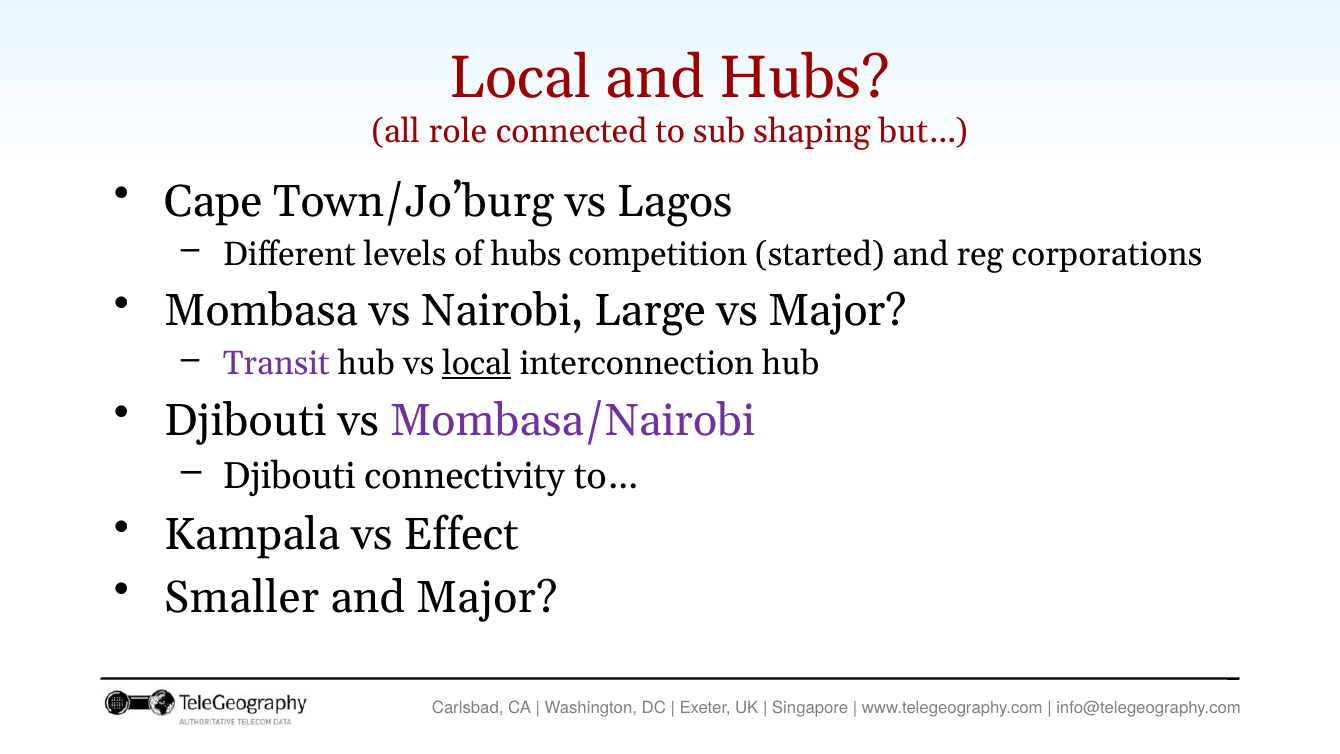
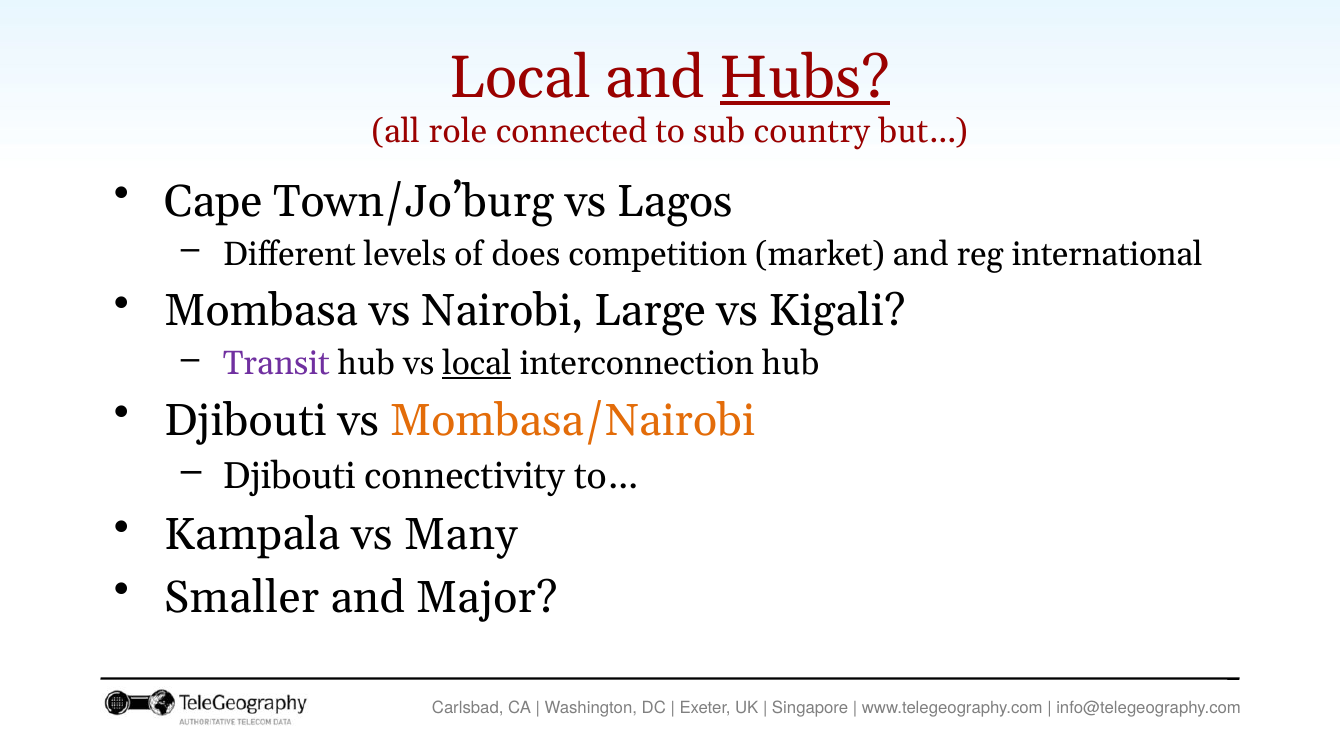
Hubs at (805, 78) underline: none -> present
shaping: shaping -> country
of hubs: hubs -> does
started: started -> market
corporations: corporations -> international
vs Major: Major -> Kigali
Mombasa/Nairobi colour: purple -> orange
Effect: Effect -> Many
